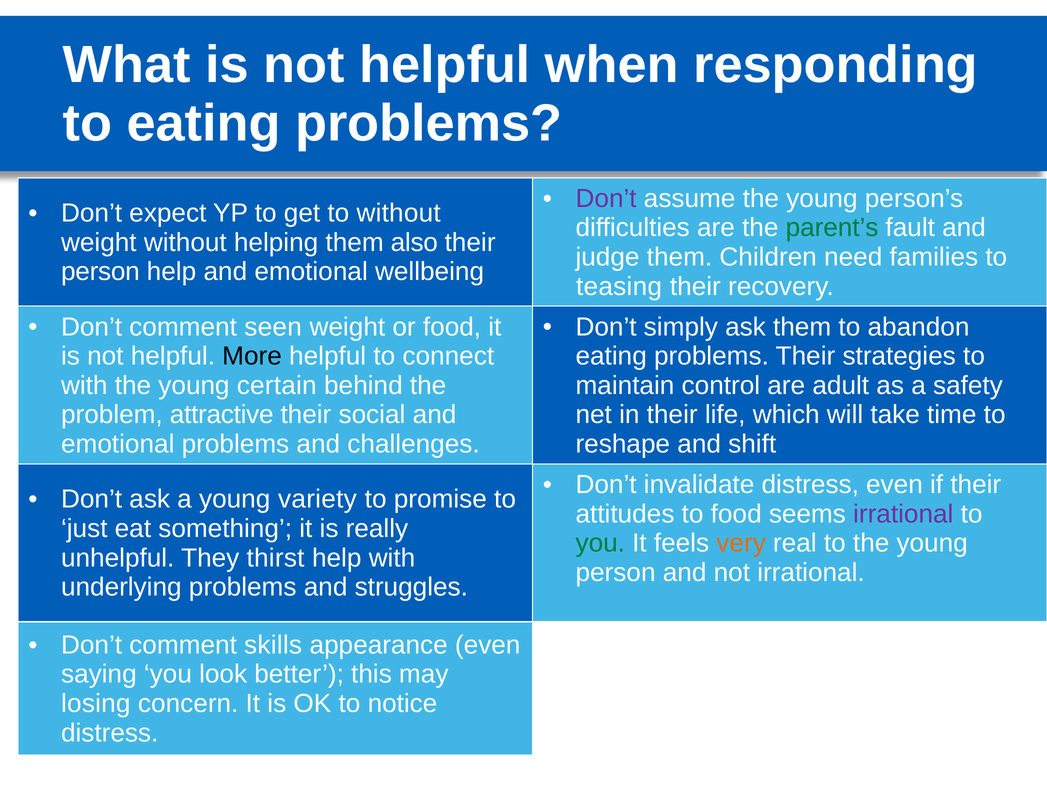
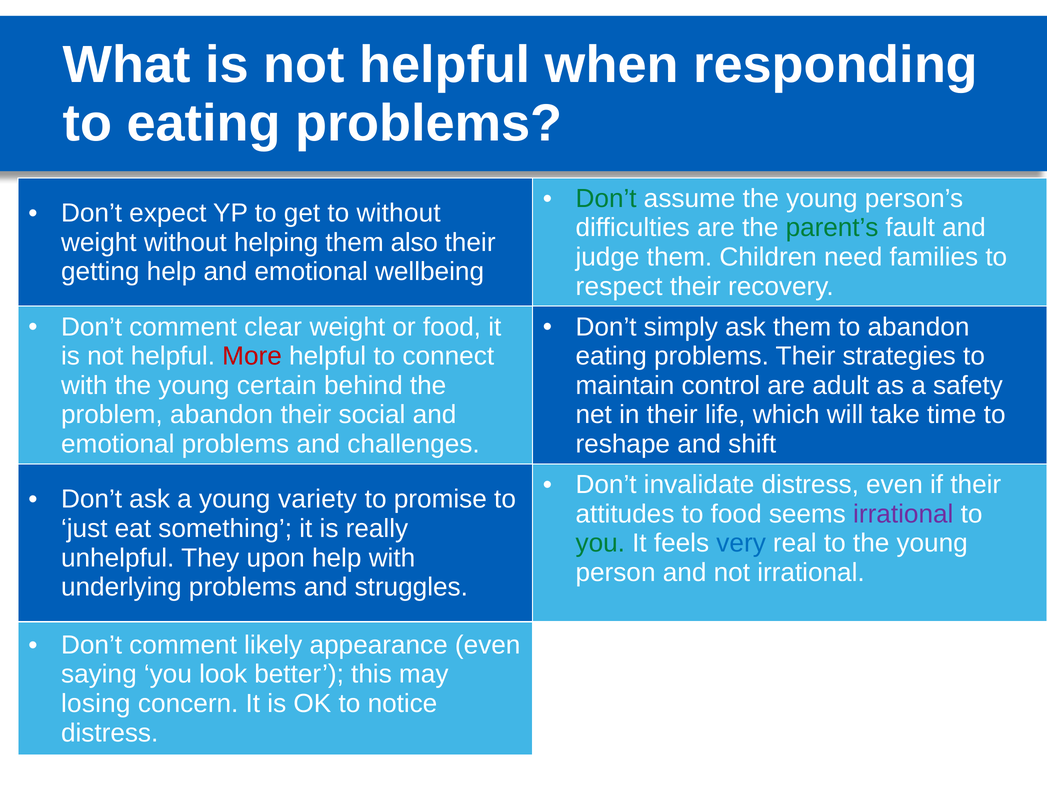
Don’t at (606, 199) colour: purple -> green
person at (100, 272): person -> getting
teasing: teasing -> respect
seen: seen -> clear
More colour: black -> red
problem attractive: attractive -> abandon
very colour: orange -> blue
thirst: thirst -> upon
skills: skills -> likely
